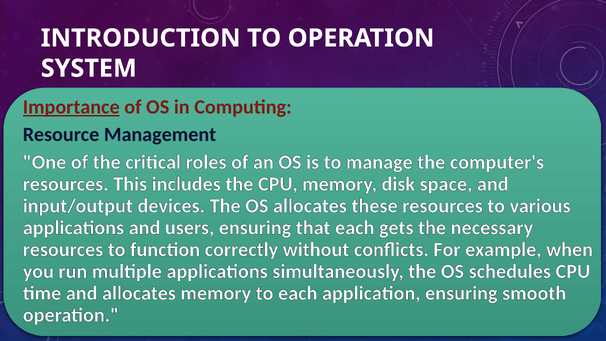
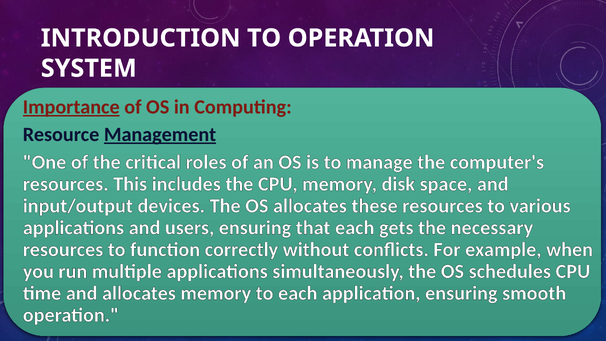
Management underline: none -> present
